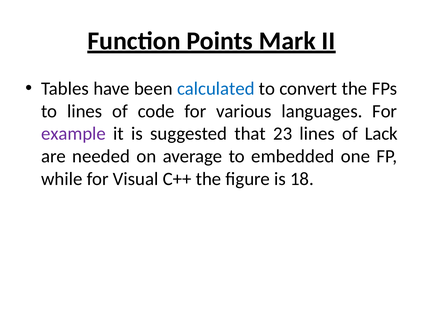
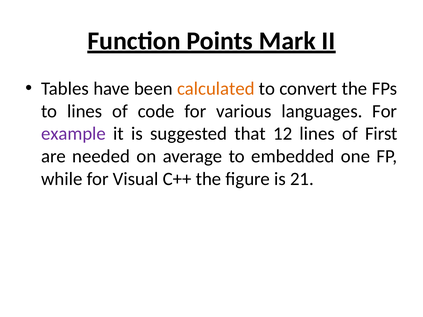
calculated colour: blue -> orange
23: 23 -> 12
Lack: Lack -> First
18: 18 -> 21
